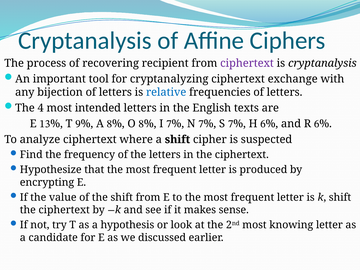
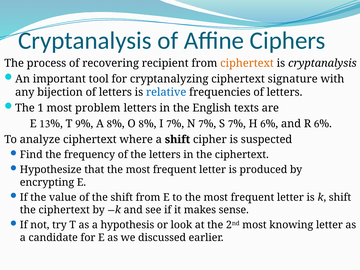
ciphertext at (247, 63) colour: purple -> orange
exchange: exchange -> signature
4: 4 -> 1
intended: intended -> problem
